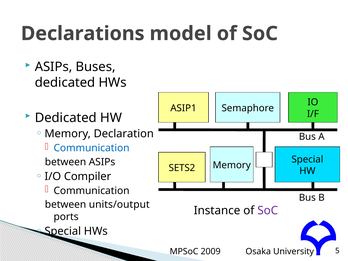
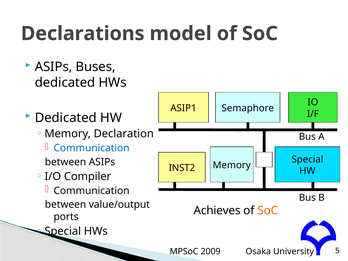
SETS2: SETS2 -> INST2
units/output: units/output -> value/output
Instance: Instance -> Achieves
SoC at (268, 211) colour: purple -> orange
